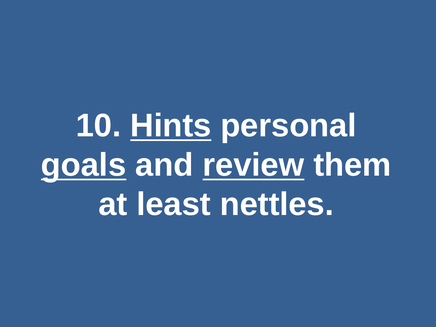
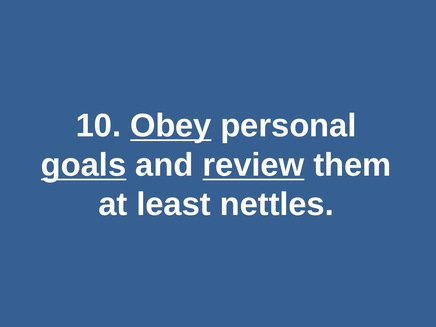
Hints: Hints -> Obey
